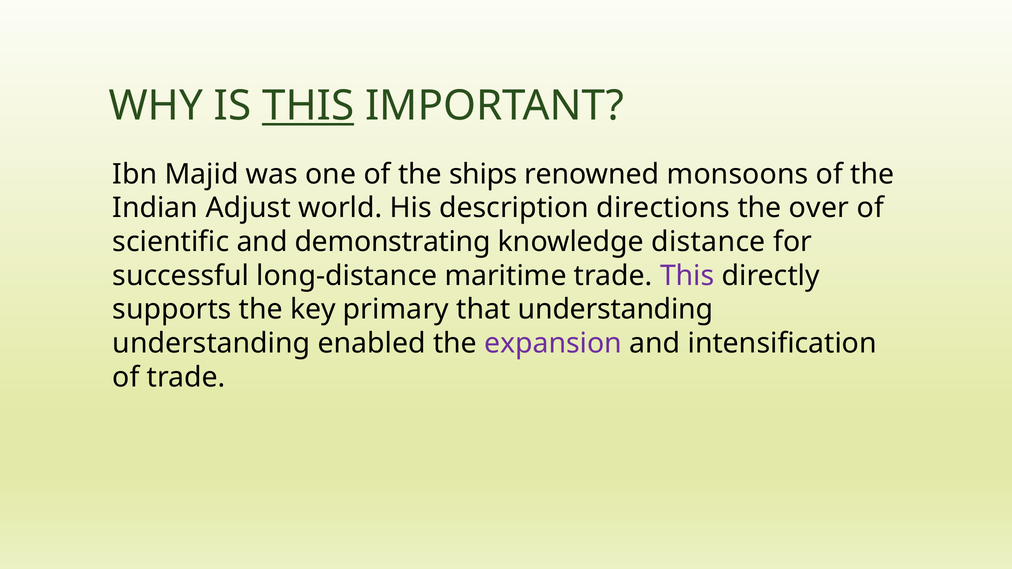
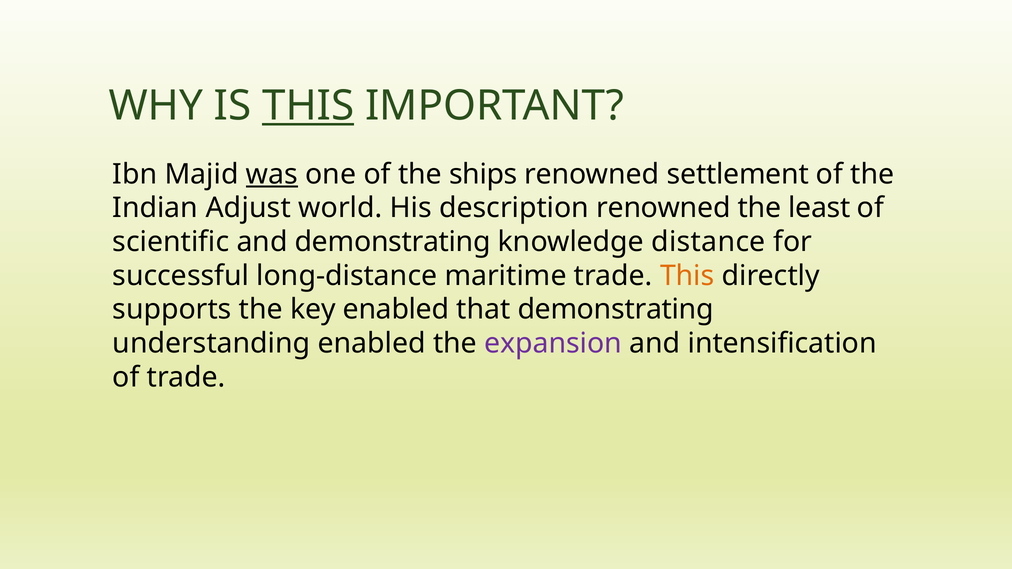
was underline: none -> present
monsoons: monsoons -> settlement
description directions: directions -> renowned
over: over -> least
This at (687, 276) colour: purple -> orange
key primary: primary -> enabled
that understanding: understanding -> demonstrating
